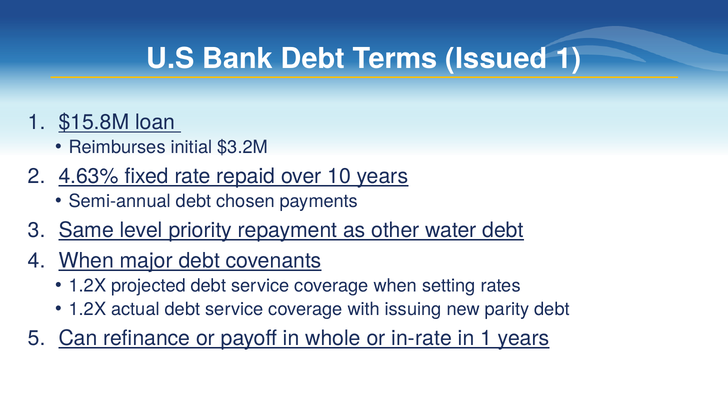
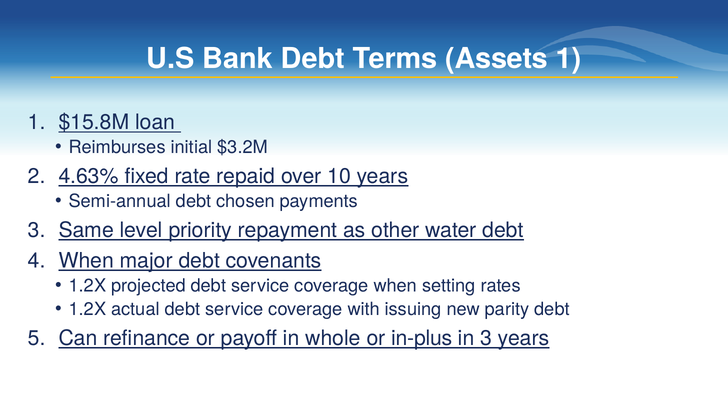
Issued: Issued -> Assets
in-rate: in-rate -> in-plus
in 1: 1 -> 3
